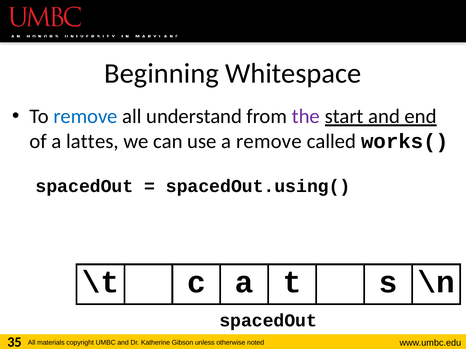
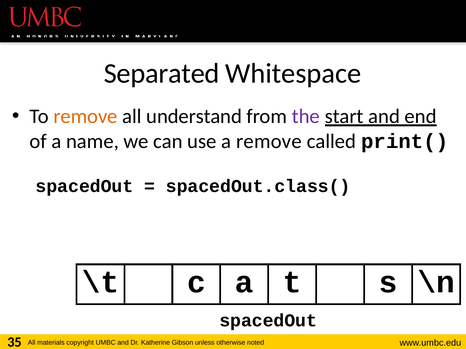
Beginning: Beginning -> Separated
remove at (86, 117) colour: blue -> orange
lattes: lattes -> name
works(: works( -> print(
spacedOut.using(: spacedOut.using( -> spacedOut.class(
